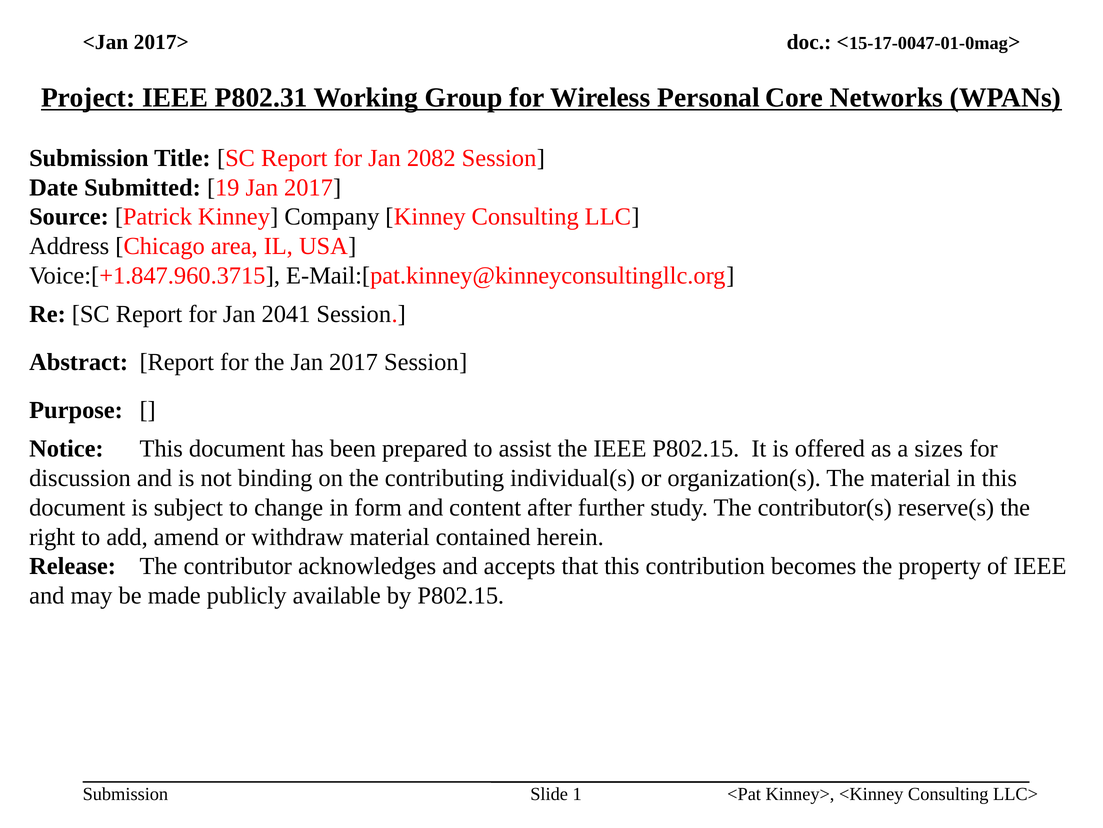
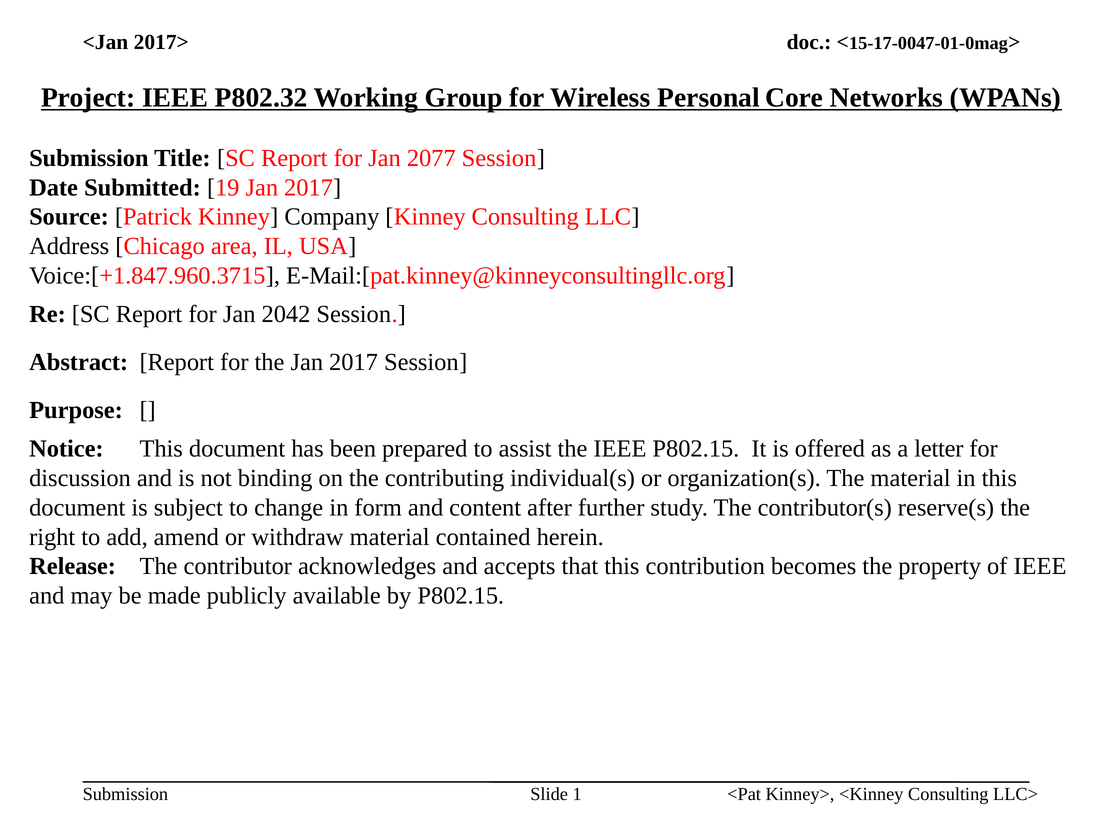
P802.31: P802.31 -> P802.32
2082: 2082 -> 2077
2041: 2041 -> 2042
sizes: sizes -> letter
